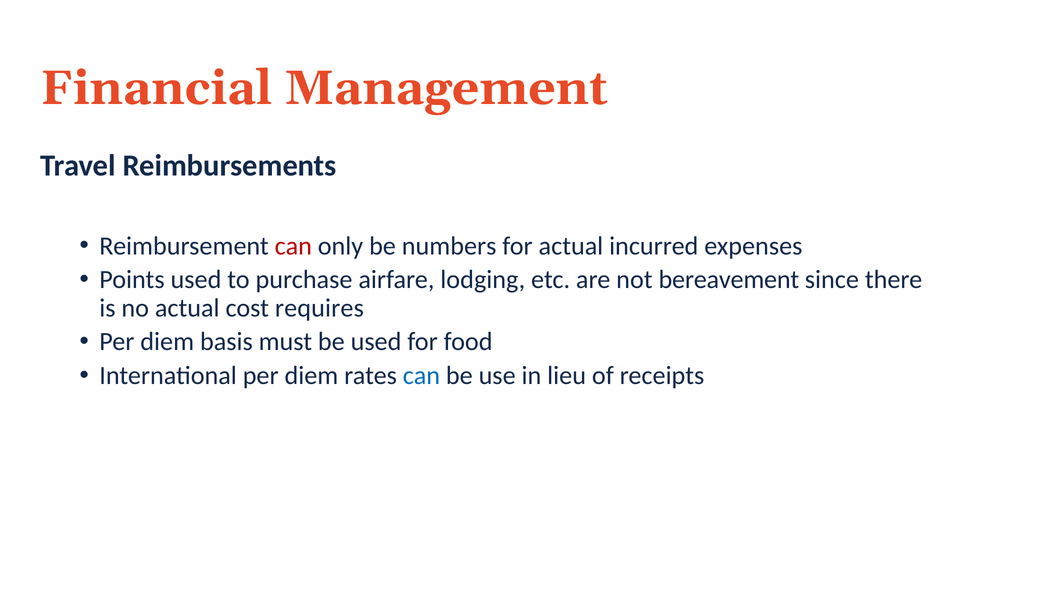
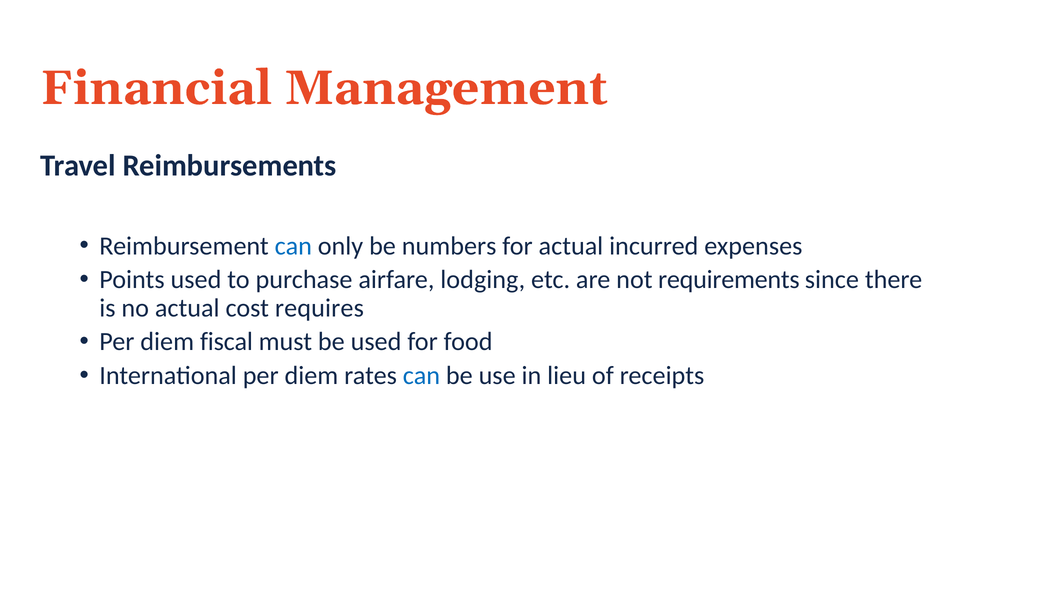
can at (293, 246) colour: red -> blue
bereavement: bereavement -> requirements
basis: basis -> fiscal
